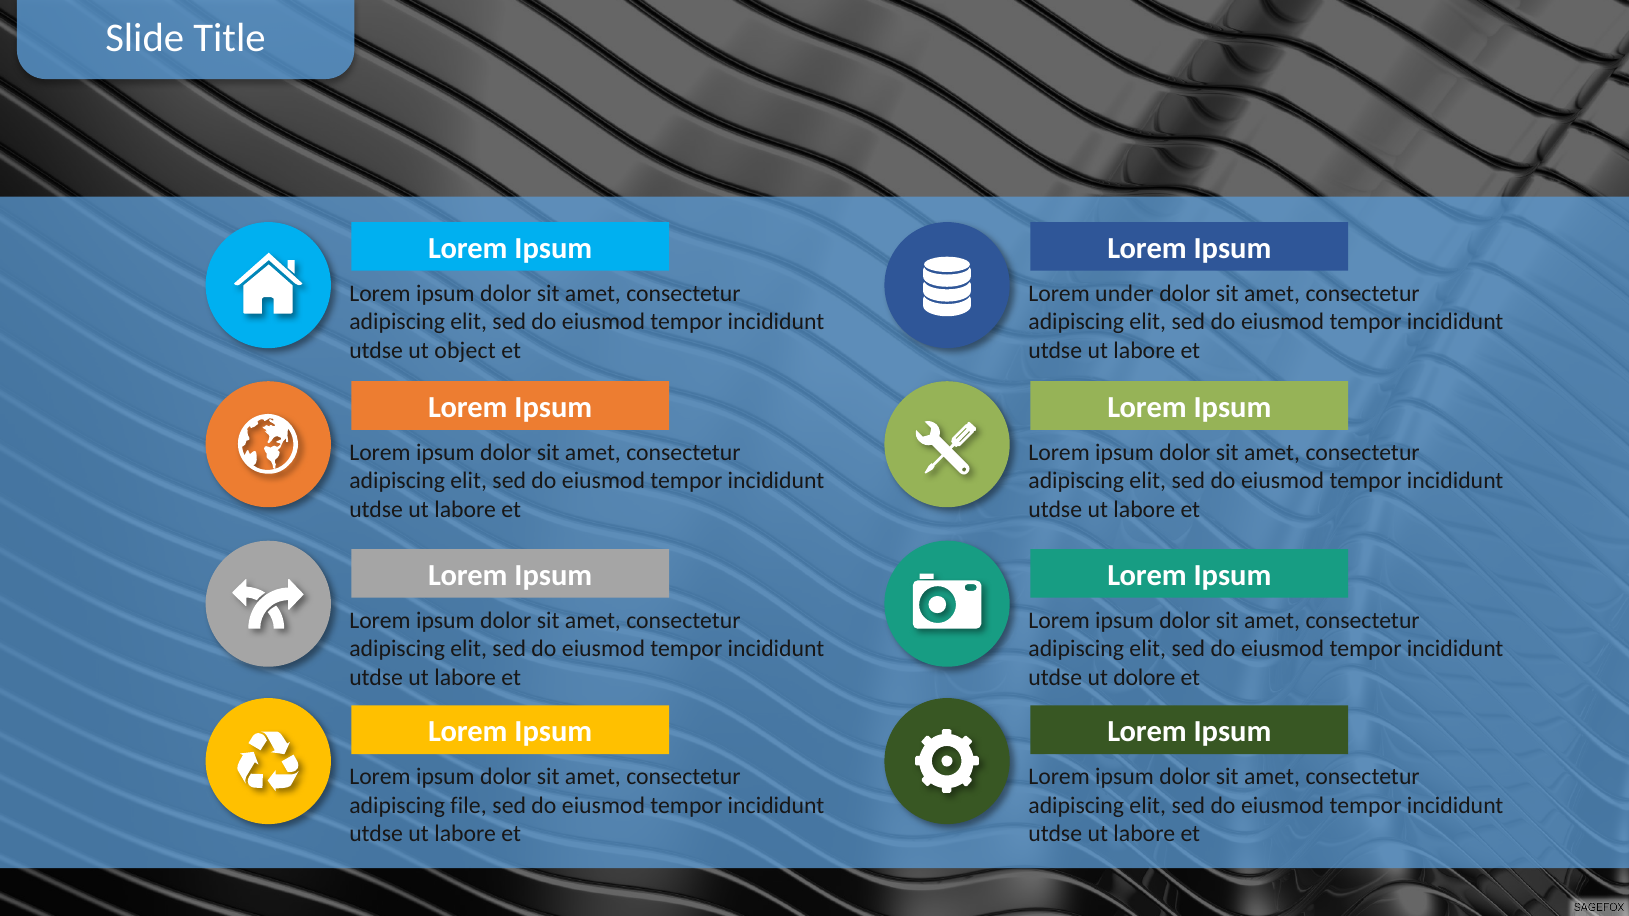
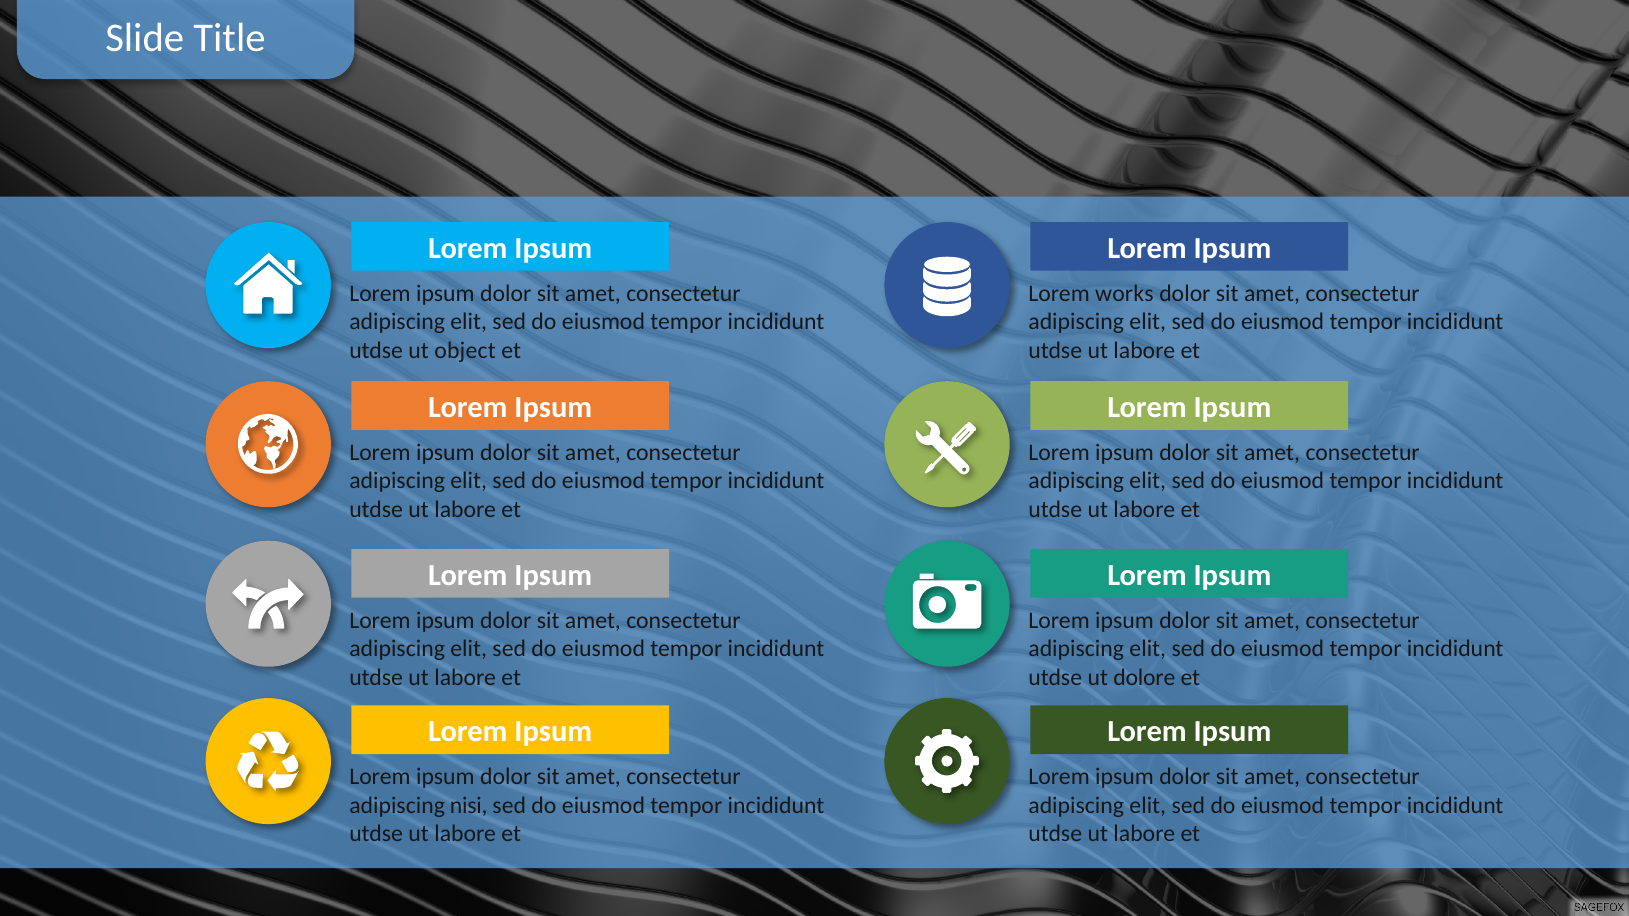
under: under -> works
file: file -> nisi
